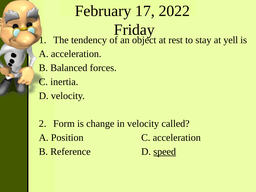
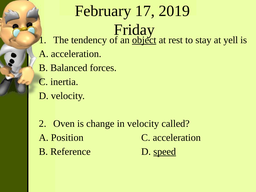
2022: 2022 -> 2019
object underline: none -> present
Form: Form -> Oven
